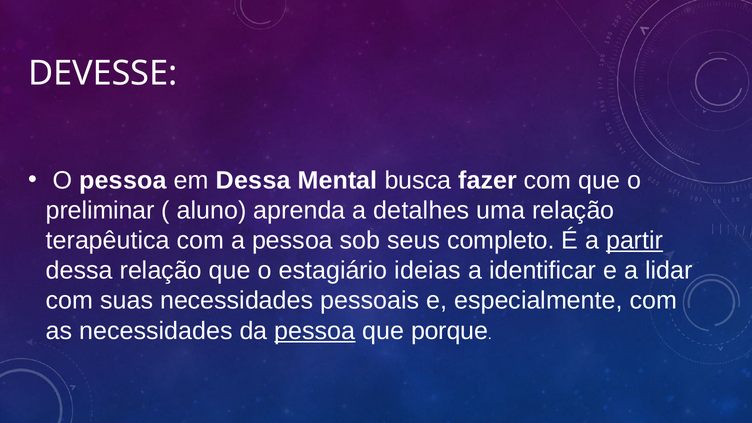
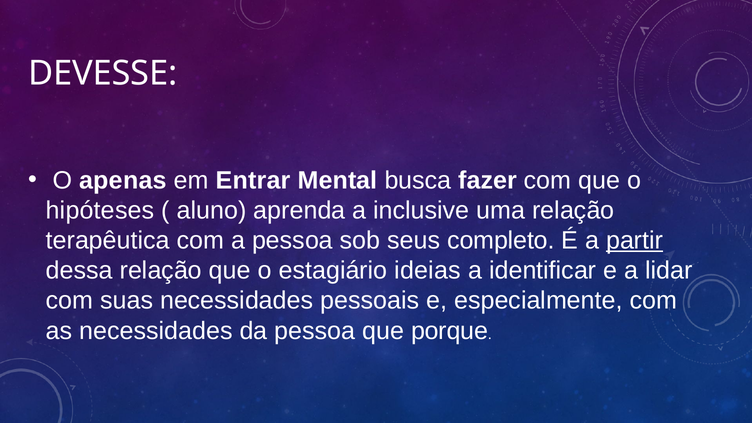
O pessoa: pessoa -> apenas
em Dessa: Dessa -> Entrar
preliminar: preliminar -> hipóteses
detalhes: detalhes -> inclusive
pessoa at (315, 331) underline: present -> none
